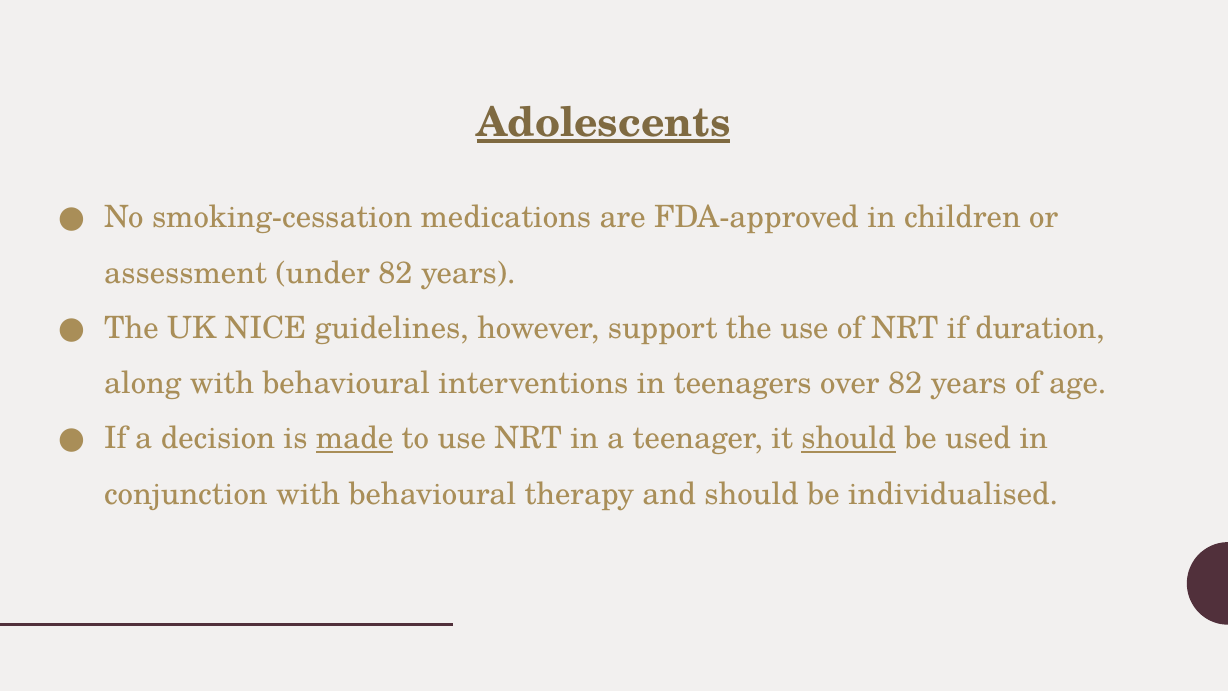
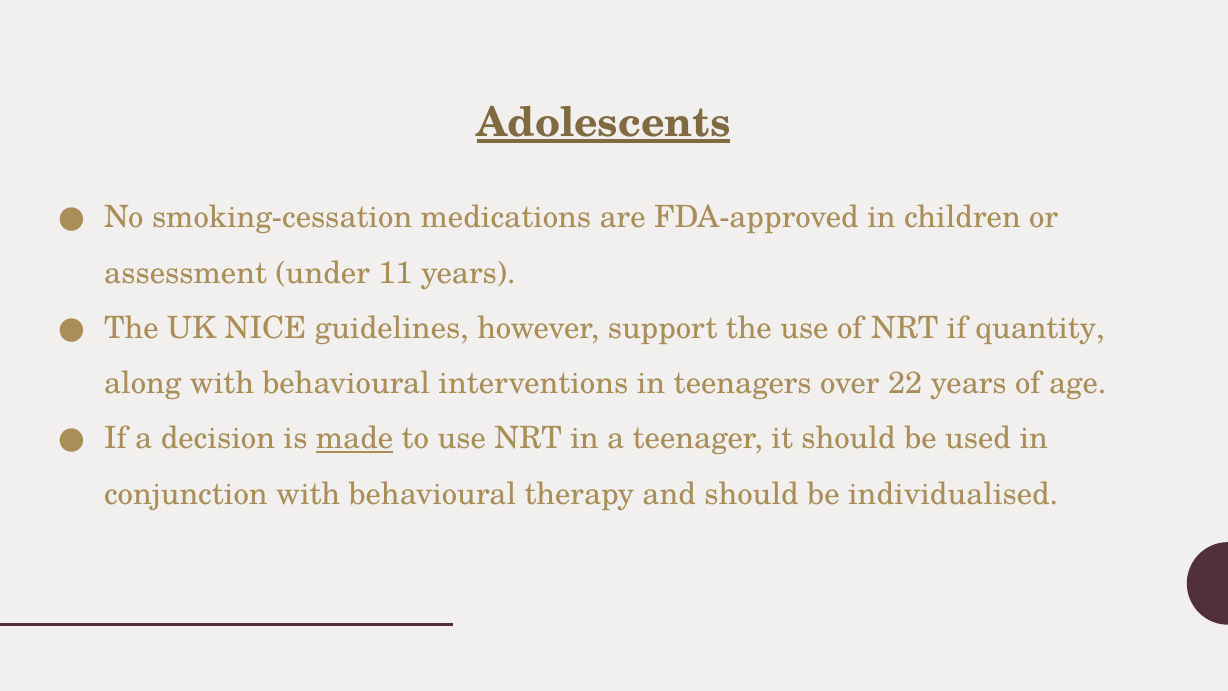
under 82: 82 -> 11
duration: duration -> quantity
over 82: 82 -> 22
should at (849, 439) underline: present -> none
